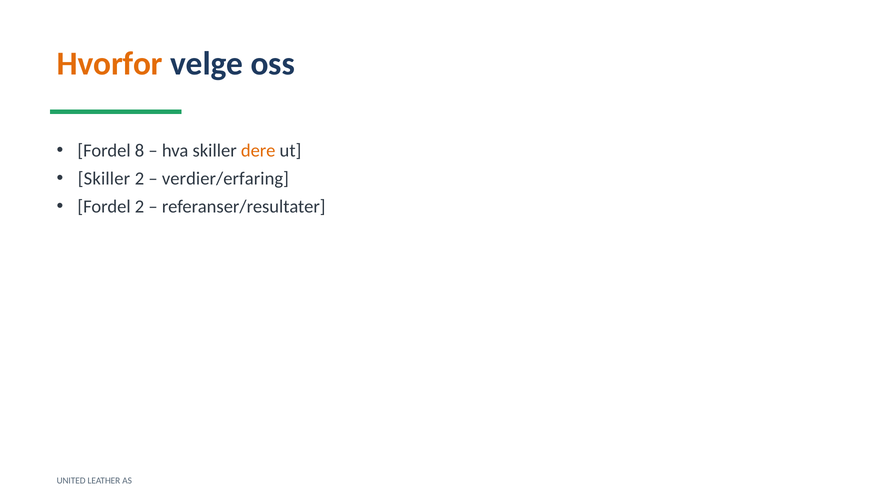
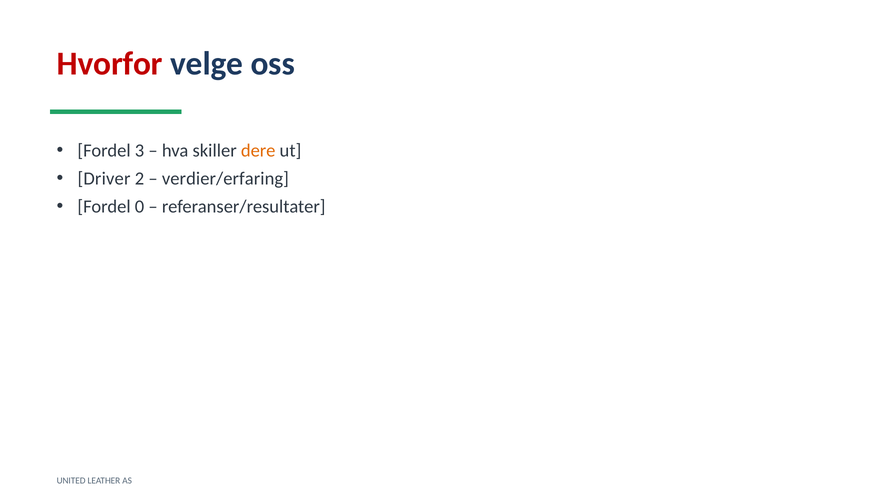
Hvorfor colour: orange -> red
8: 8 -> 3
Skiller at (104, 179): Skiller -> Driver
Fordel 2: 2 -> 0
